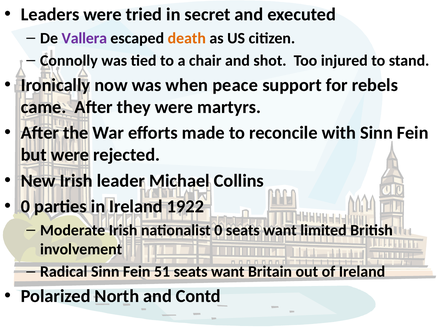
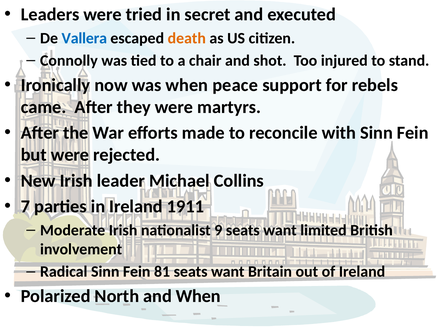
Vallera colour: purple -> blue
0 at (25, 207): 0 -> 7
1922: 1922 -> 1911
nationalist 0: 0 -> 9
51: 51 -> 81
and Contd: Contd -> When
